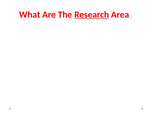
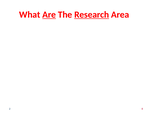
Are underline: none -> present
